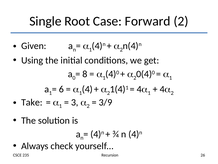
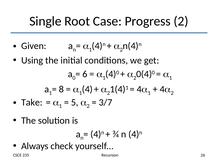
Forward: Forward -> Progress
8: 8 -> 6
6: 6 -> 8
3: 3 -> 5
3/9: 3/9 -> 3/7
